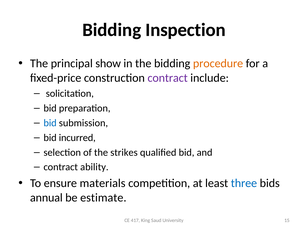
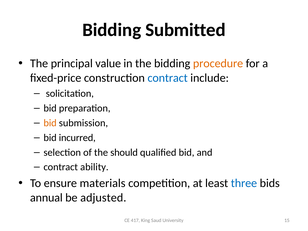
Inspection: Inspection -> Submitted
show: show -> value
contract at (168, 78) colour: purple -> blue
bid at (50, 123) colour: blue -> orange
strikes: strikes -> should
estimate: estimate -> adjusted
